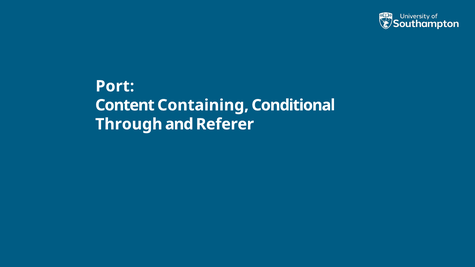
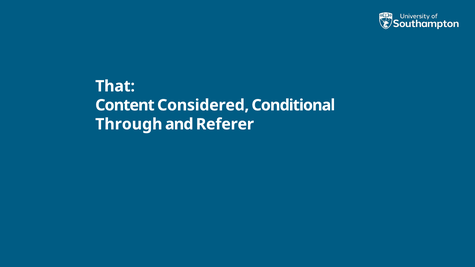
Port: Port -> That
Containing: Containing -> Considered
